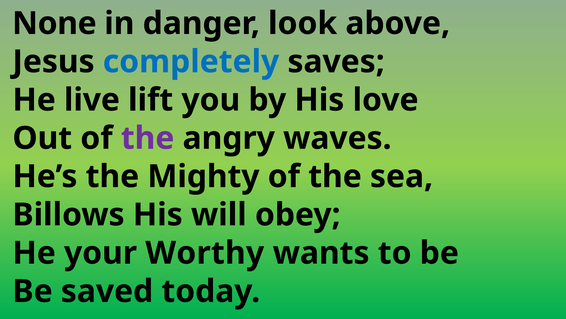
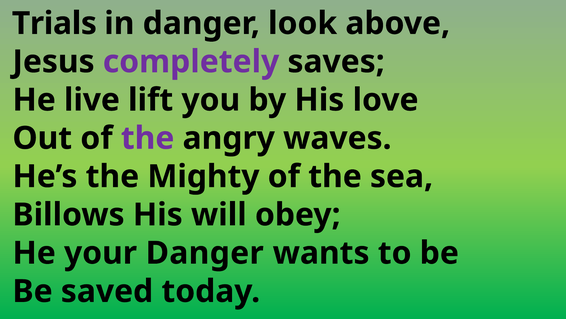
None: None -> Trials
completely colour: blue -> purple
your Worthy: Worthy -> Danger
